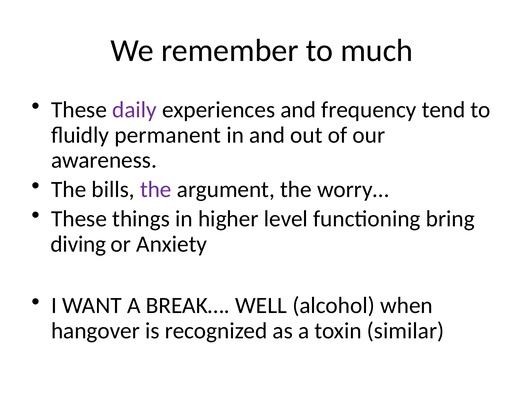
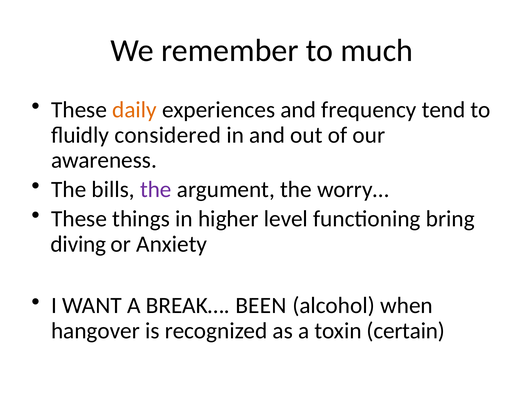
daily colour: purple -> orange
permanent: permanent -> considered
WELL: WELL -> BEEN
similar: similar -> certain
